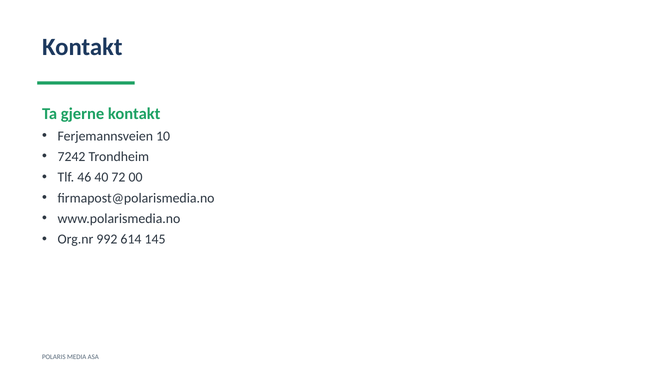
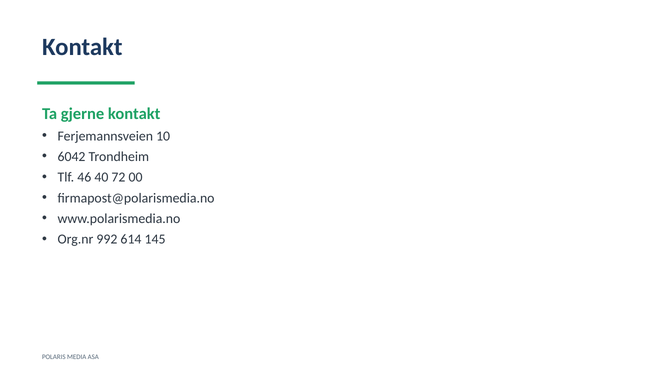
7242: 7242 -> 6042
